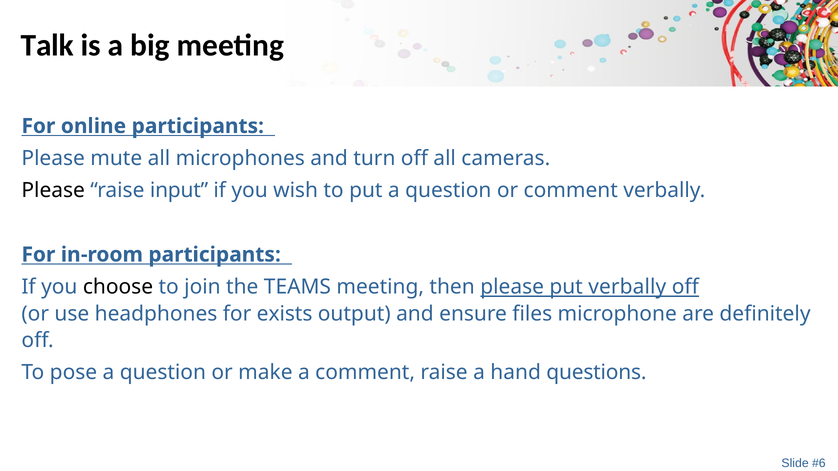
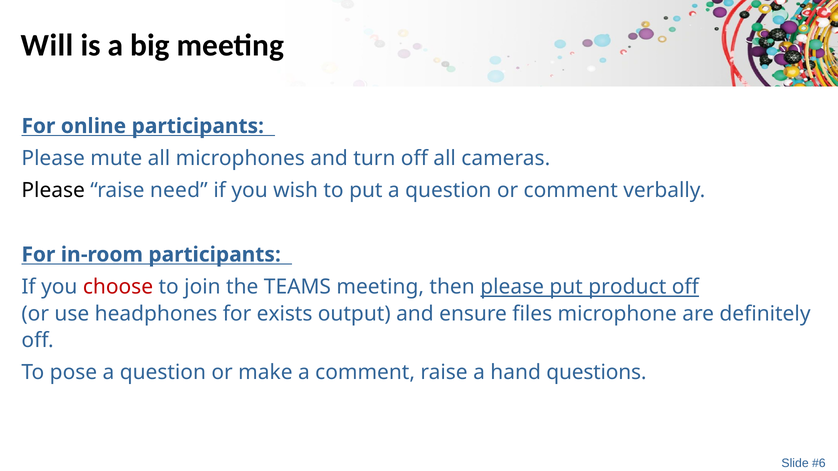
Talk: Talk -> Will
input: input -> need
choose colour: black -> red
put verbally: verbally -> product
